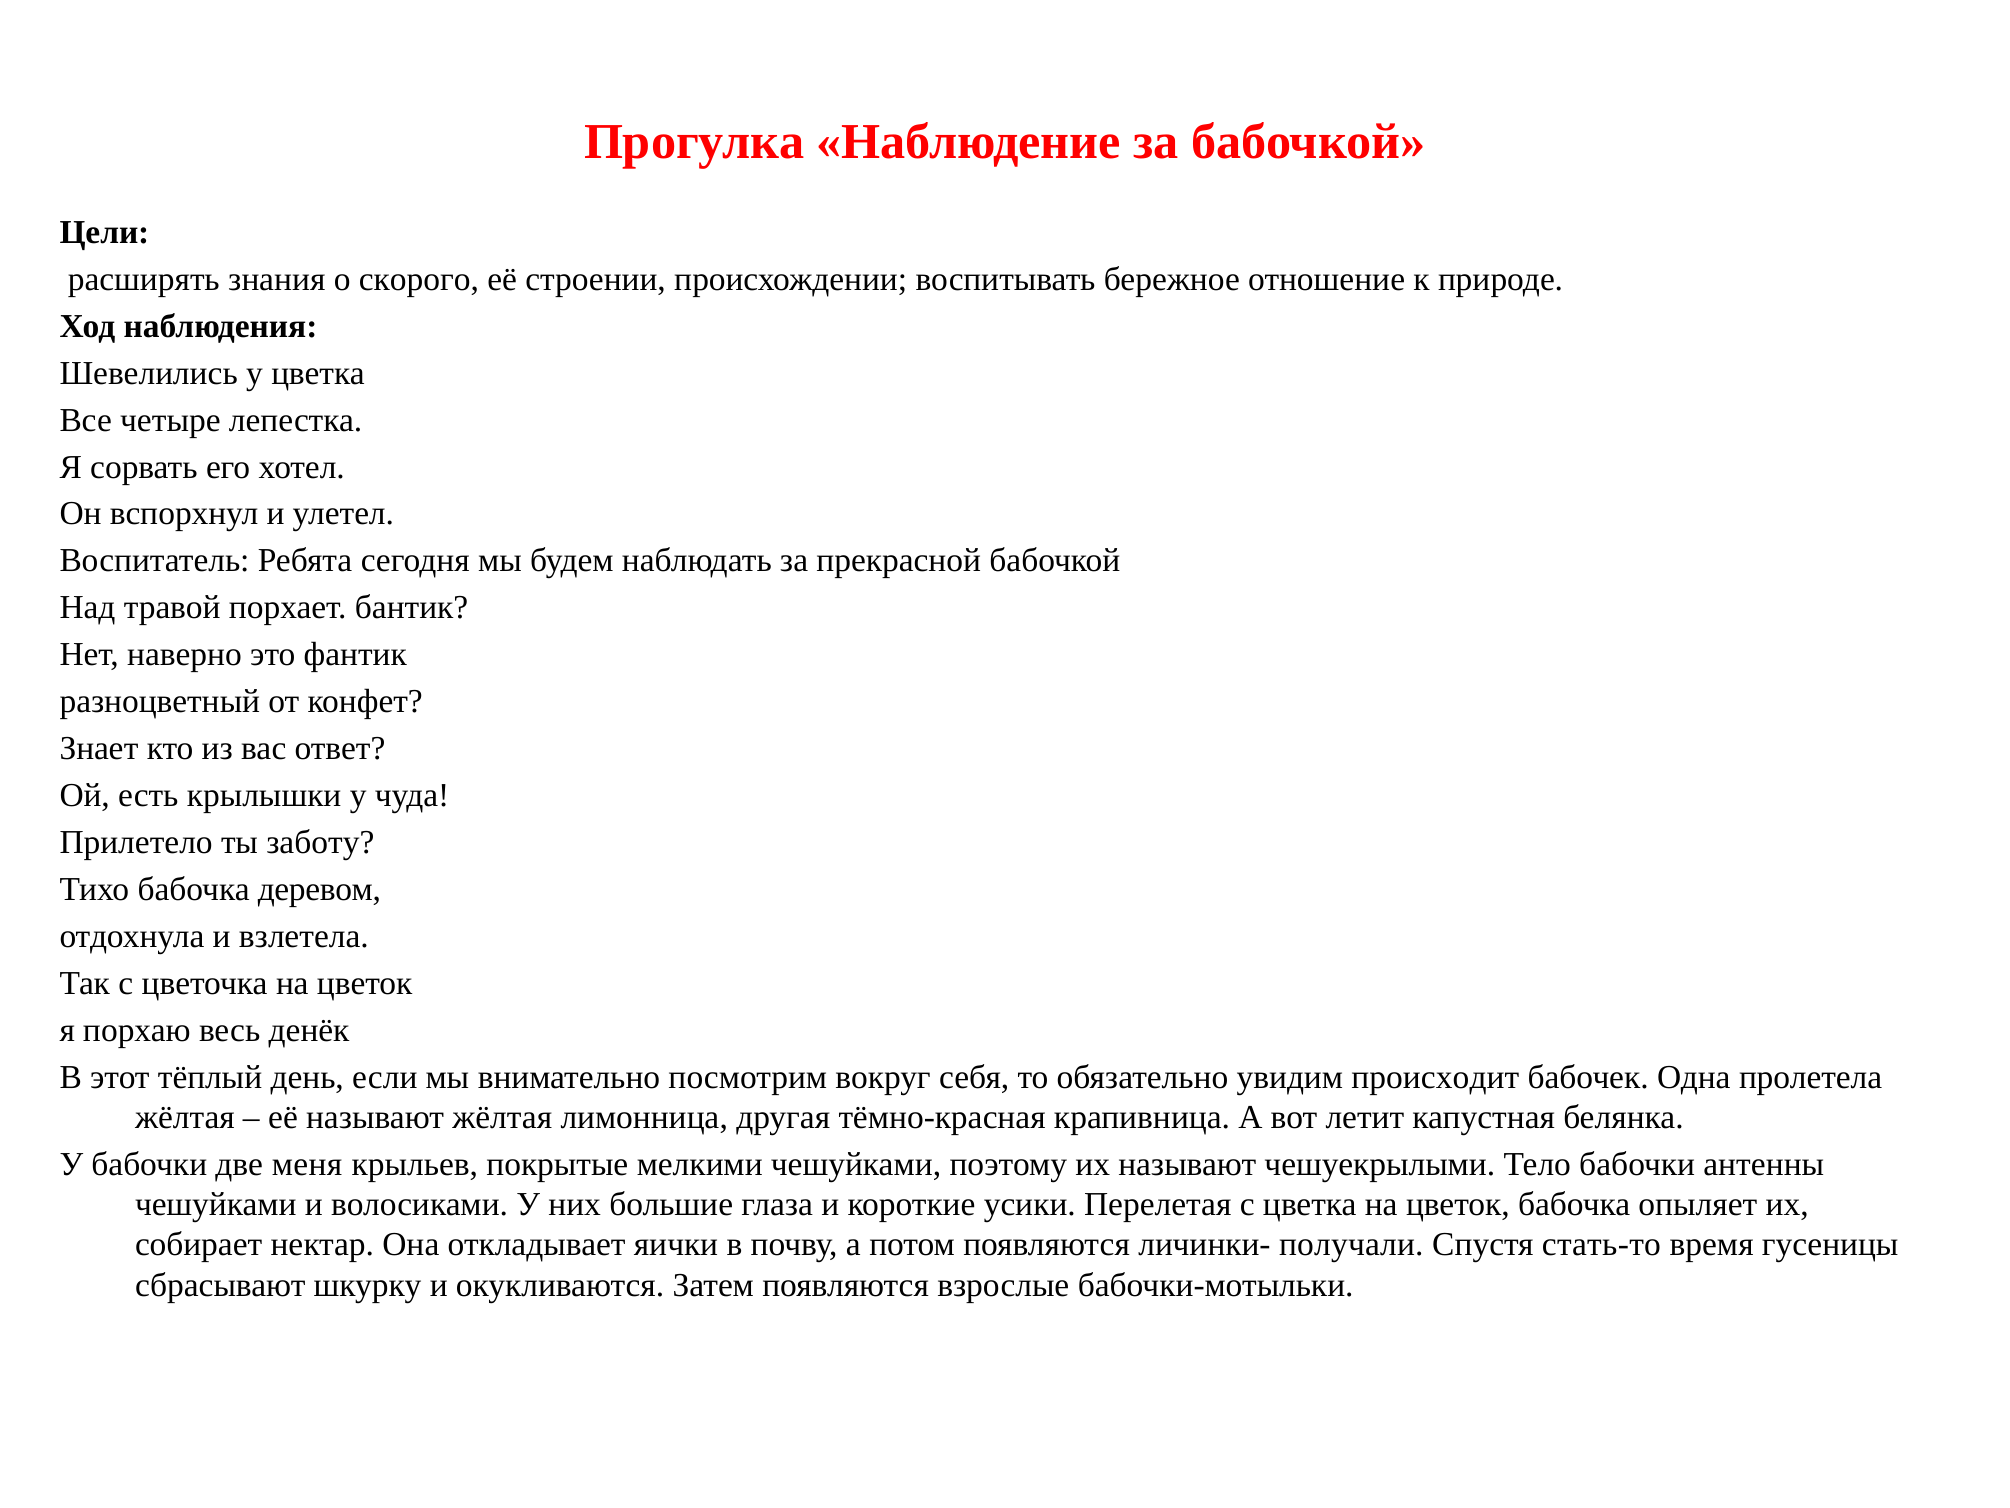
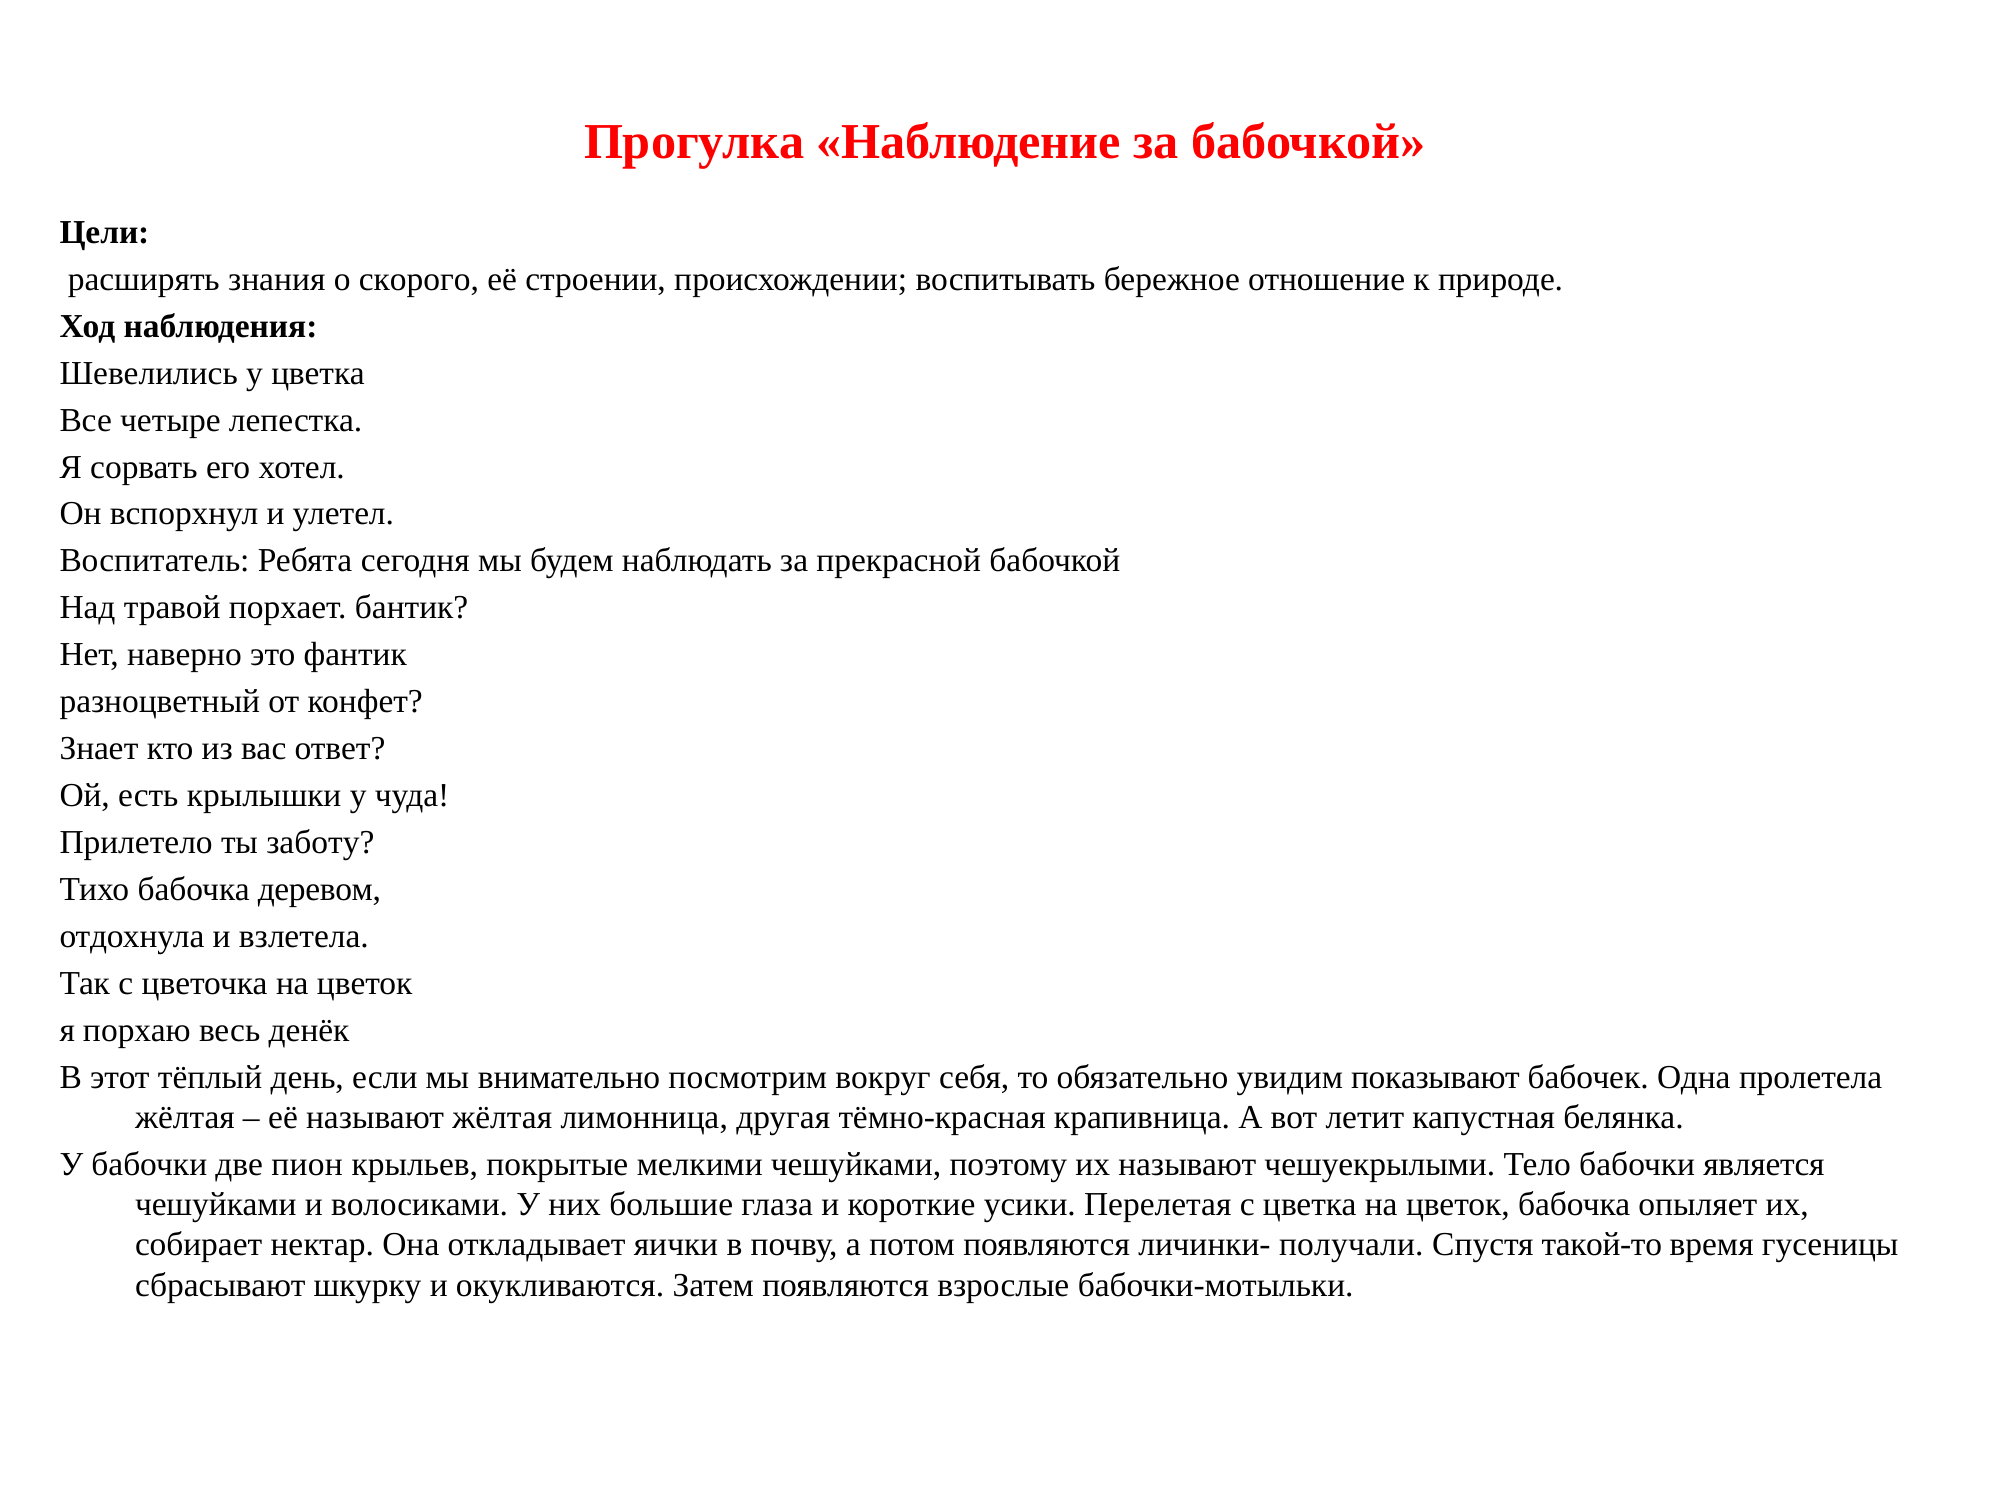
происходит: происходит -> показывают
меня: меня -> пион
антенны: антенны -> является
стать-то: стать-то -> такой-то
